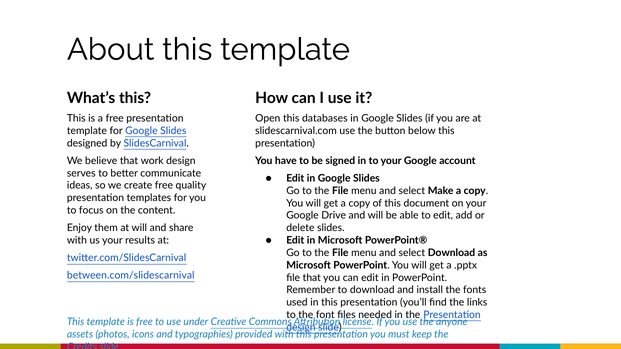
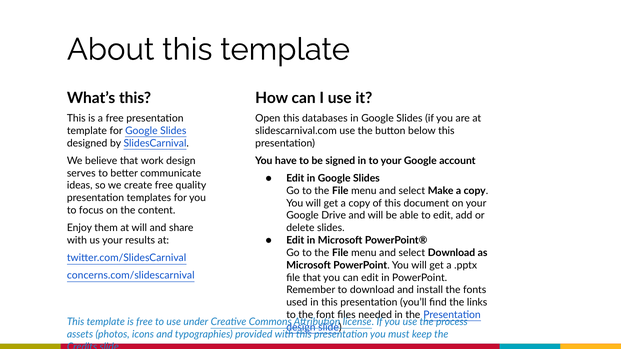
between.com/slidescarnival: between.com/slidescarnival -> concerns.com/slidescarnival
anyone: anyone -> process
